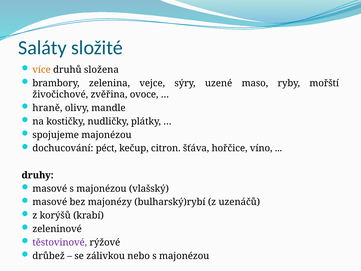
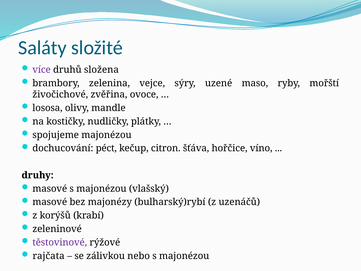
více colour: orange -> purple
hraně: hraně -> lososa
drůbež: drůbež -> rajčata
